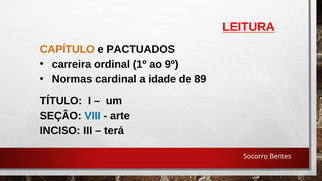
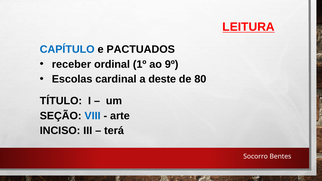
CAPÍTULO colour: orange -> blue
carreira: carreira -> receber
Normas: Normas -> Escolas
idade: idade -> deste
89: 89 -> 80
